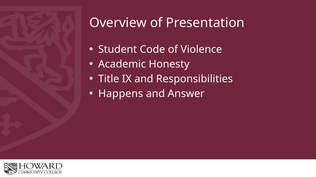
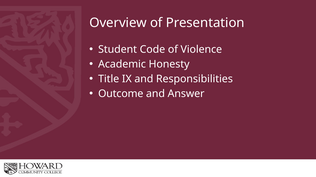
Happens: Happens -> Outcome
